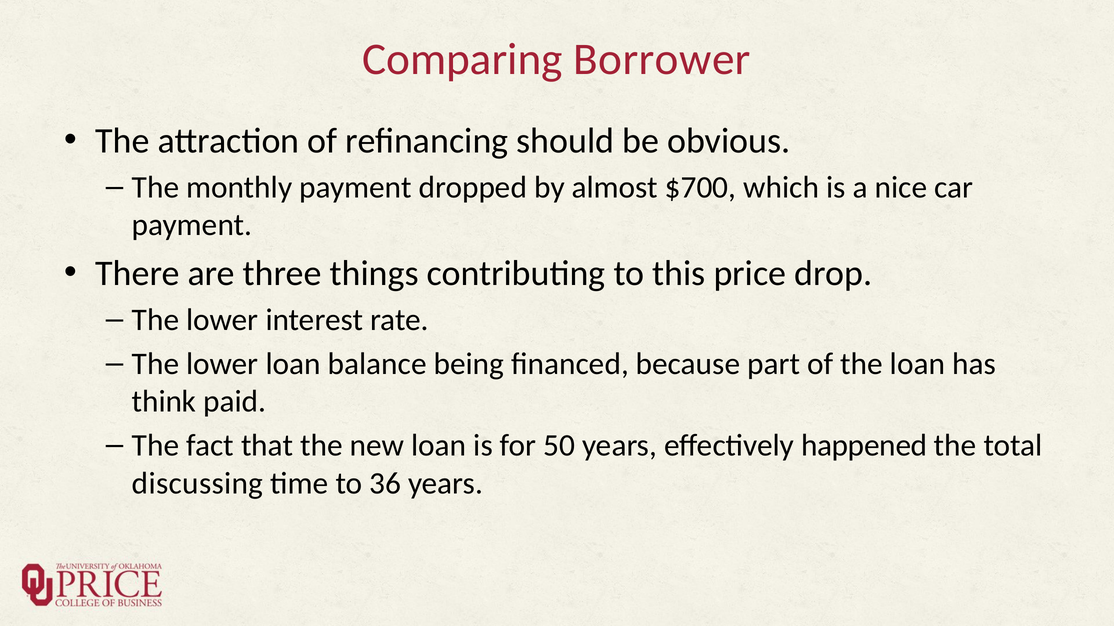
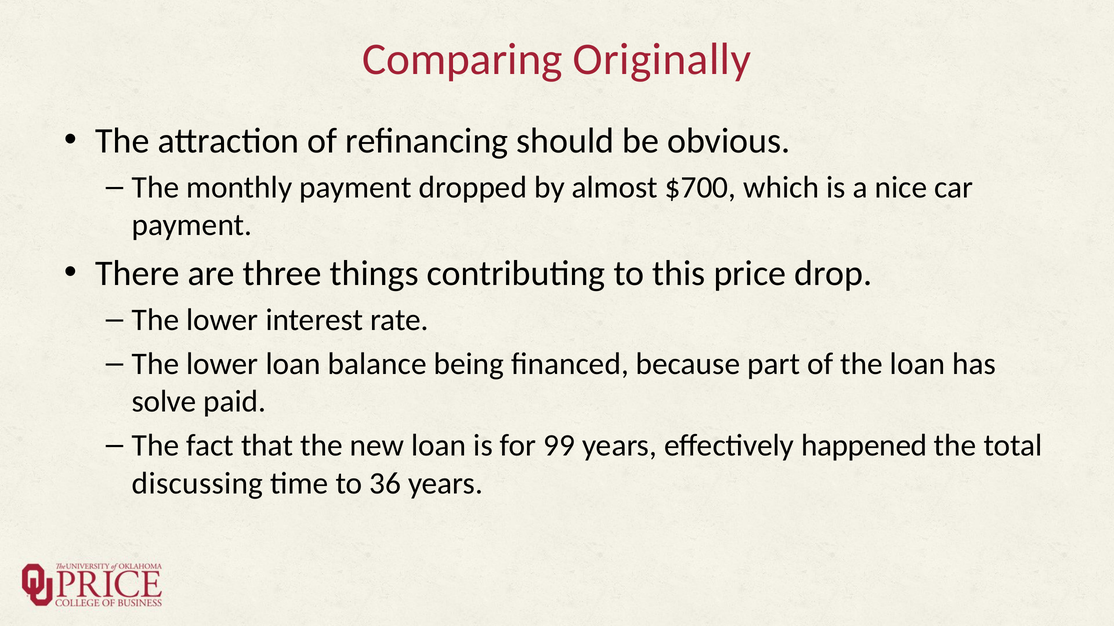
Borrower: Borrower -> Originally
think: think -> solve
50: 50 -> 99
